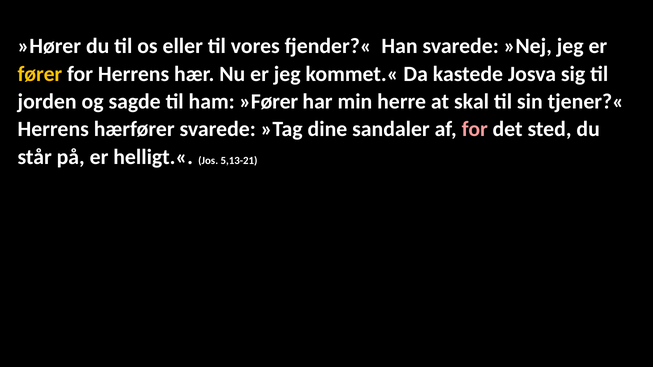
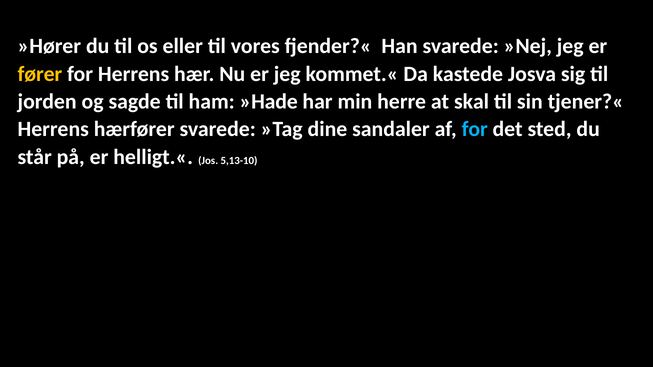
»Fører: »Fører -> »Hade
for at (475, 129) colour: pink -> light blue
5,13-21: 5,13-21 -> 5,13-10
